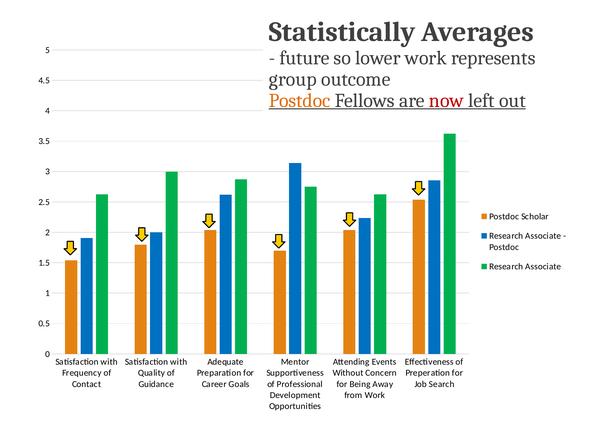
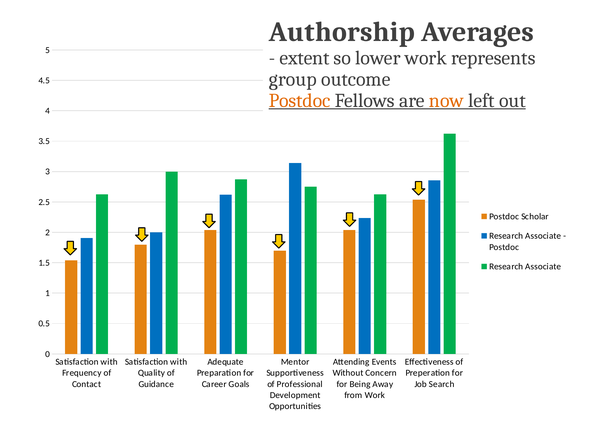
Statistically: Statistically -> Authorship
future: future -> extent
now colour: red -> orange
